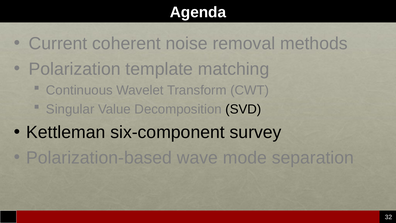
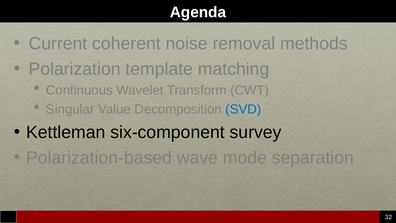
SVD colour: black -> blue
